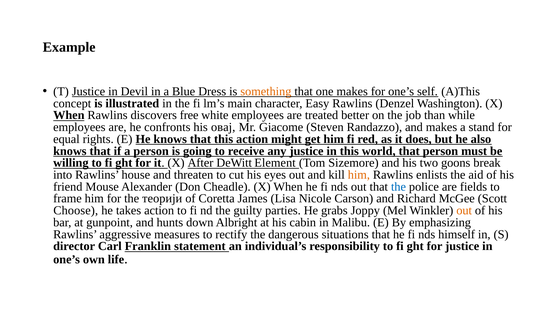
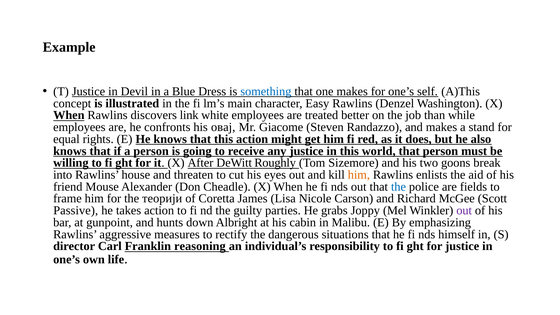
something colour: orange -> blue
free: free -> link
Element: Element -> Roughly
Choose: Choose -> Passive
out at (464, 210) colour: orange -> purple
statement: statement -> reasoning
